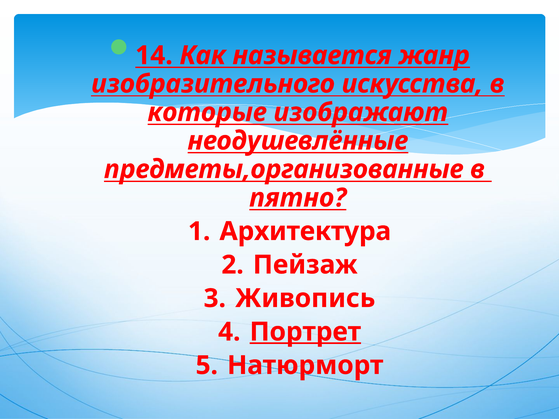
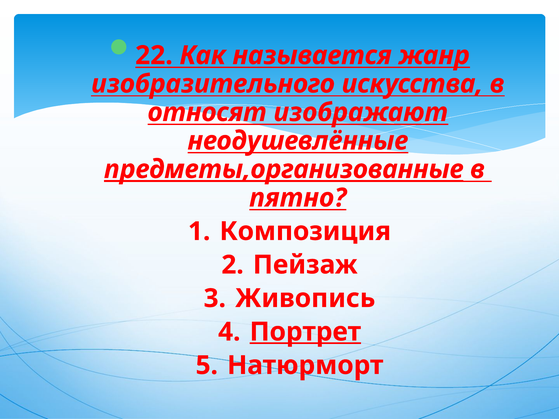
14: 14 -> 22
которые: которые -> относят
предметы,организованные underline: none -> present
Архитектура: Архитектура -> Композиция
